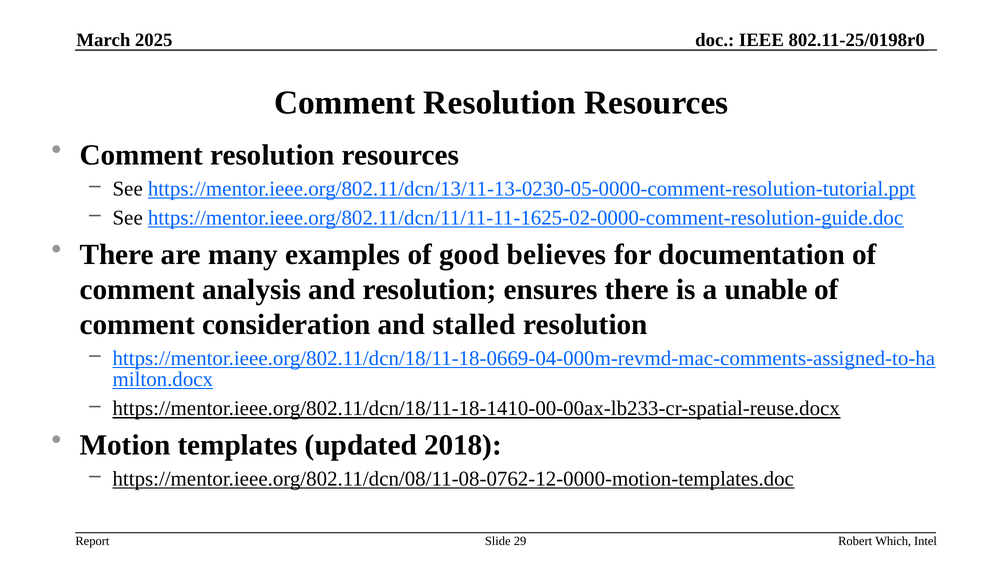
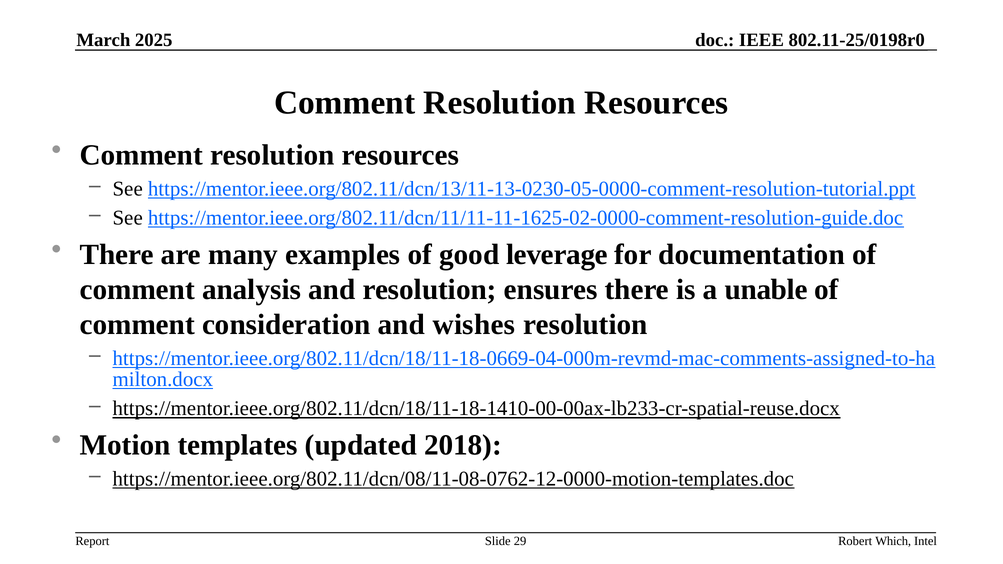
believes: believes -> leverage
stalled: stalled -> wishes
